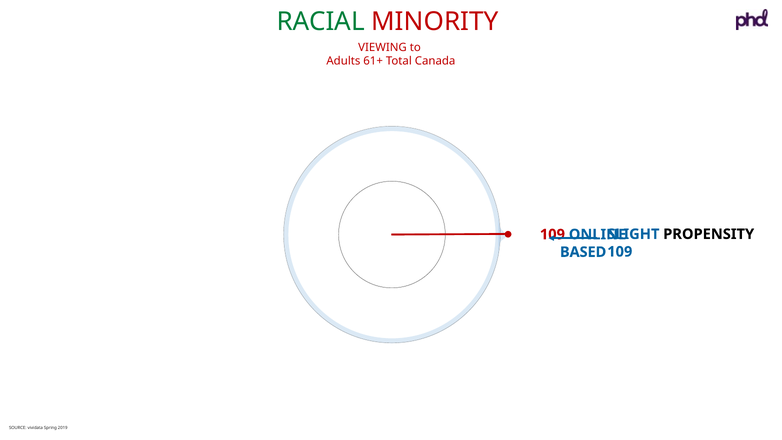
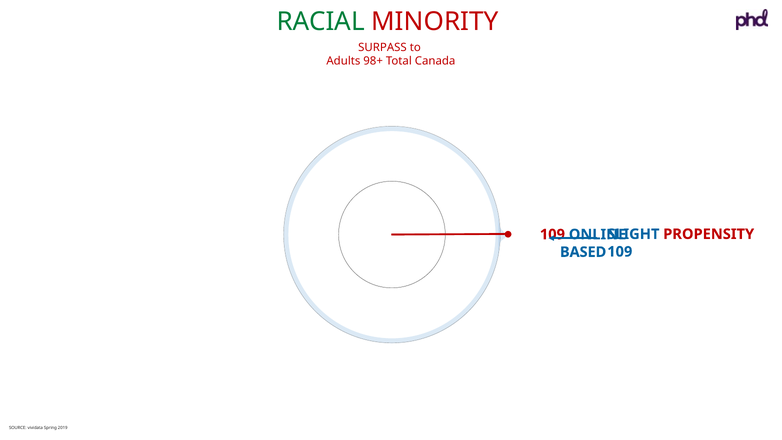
VIEWING: VIEWING -> SURPASS
61+: 61+ -> 98+
PROPENSITY colour: black -> red
